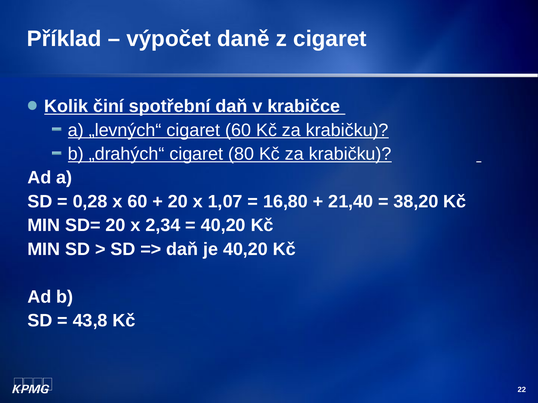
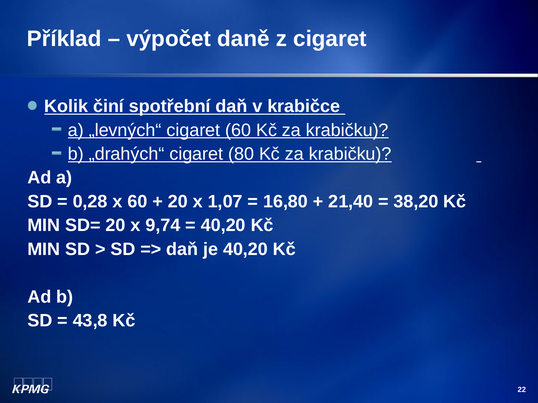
2,34: 2,34 -> 9,74
